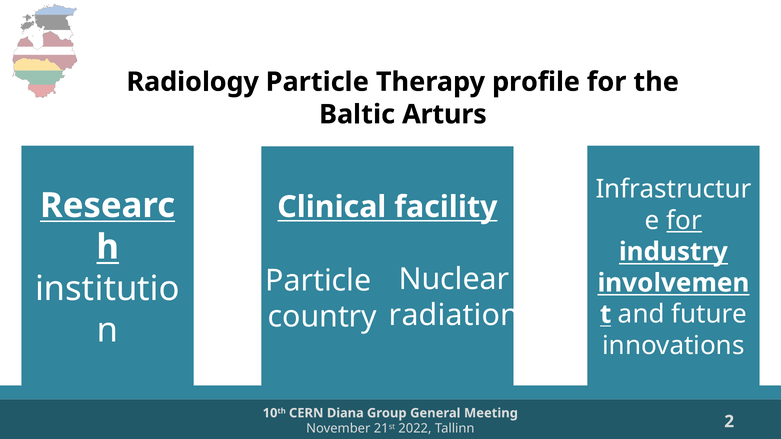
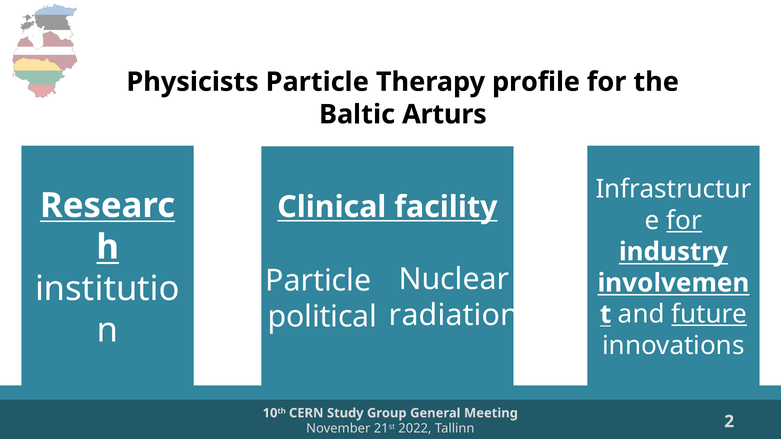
Radiology: Radiology -> Physicists
country: country -> political
future underline: none -> present
Diana: Diana -> Study
